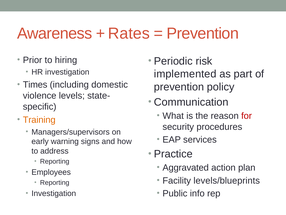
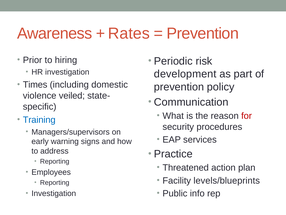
implemented: implemented -> development
levels: levels -> veiled
Training colour: orange -> blue
Aggravated: Aggravated -> Threatened
